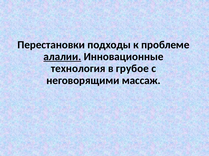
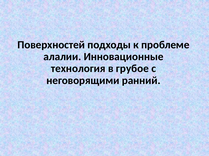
Перестановки: Перестановки -> Поверхностей
алалии underline: present -> none
массаж: массаж -> ранний
